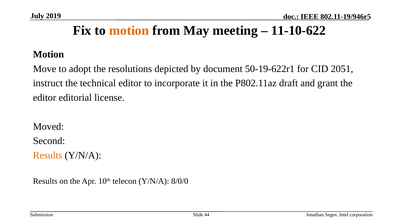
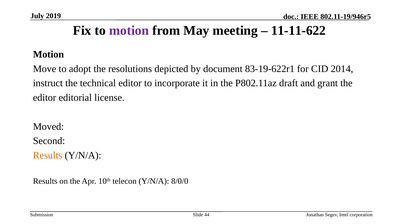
motion at (129, 31) colour: orange -> purple
11-10-622: 11-10-622 -> 11-11-622
50-19-622r1: 50-19-622r1 -> 83-19-622r1
2051: 2051 -> 2014
